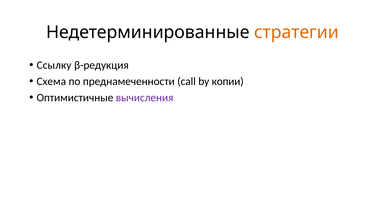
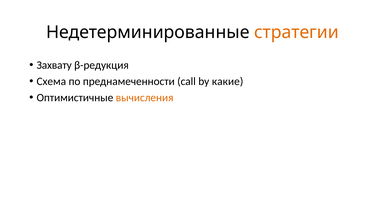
Ссылку: Ссылку -> Захвату
копии: копии -> какие
вычисления colour: purple -> orange
